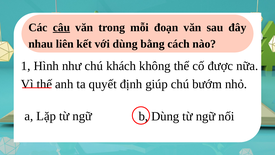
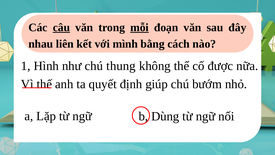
mỗi underline: none -> present
với dùng: dùng -> mình
khách: khách -> thung
